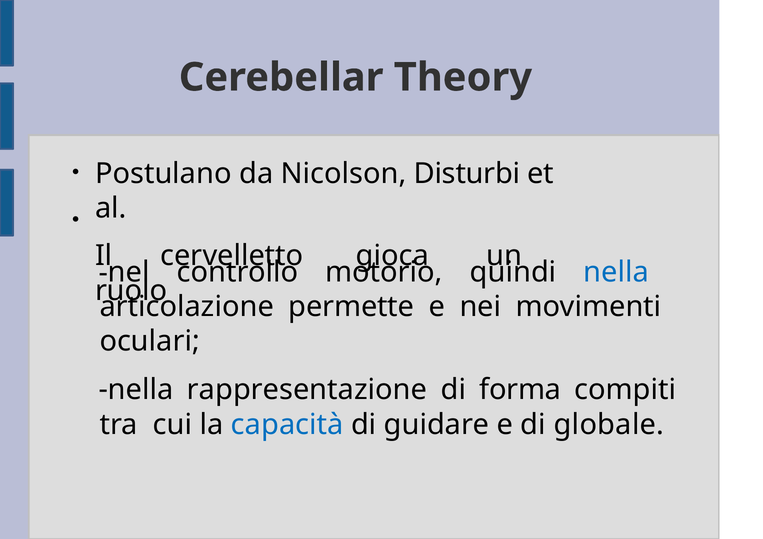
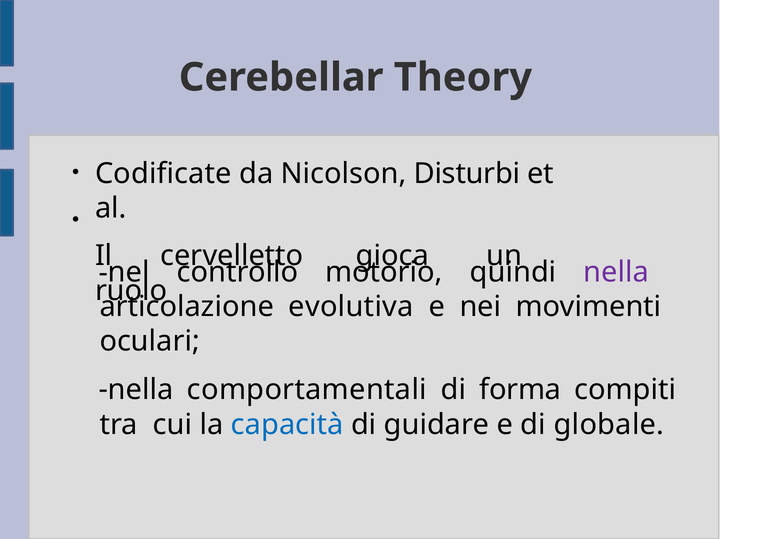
Postulano: Postulano -> Codificate
nella at (616, 272) colour: blue -> purple
permette: permette -> evolutiva
rappresentazione: rappresentazione -> comportamentali
